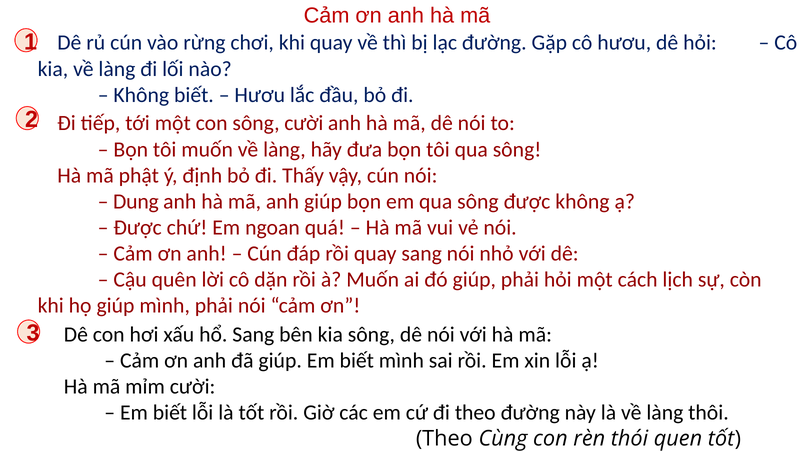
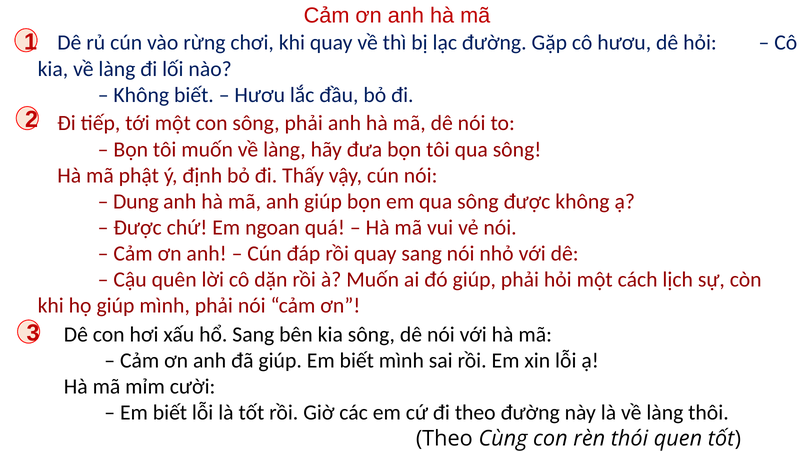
sông cười: cười -> phải
